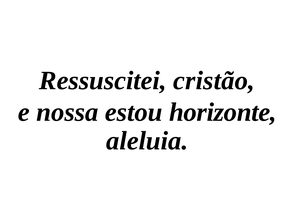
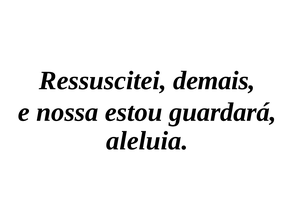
cristão: cristão -> demais
horizonte: horizonte -> guardará
